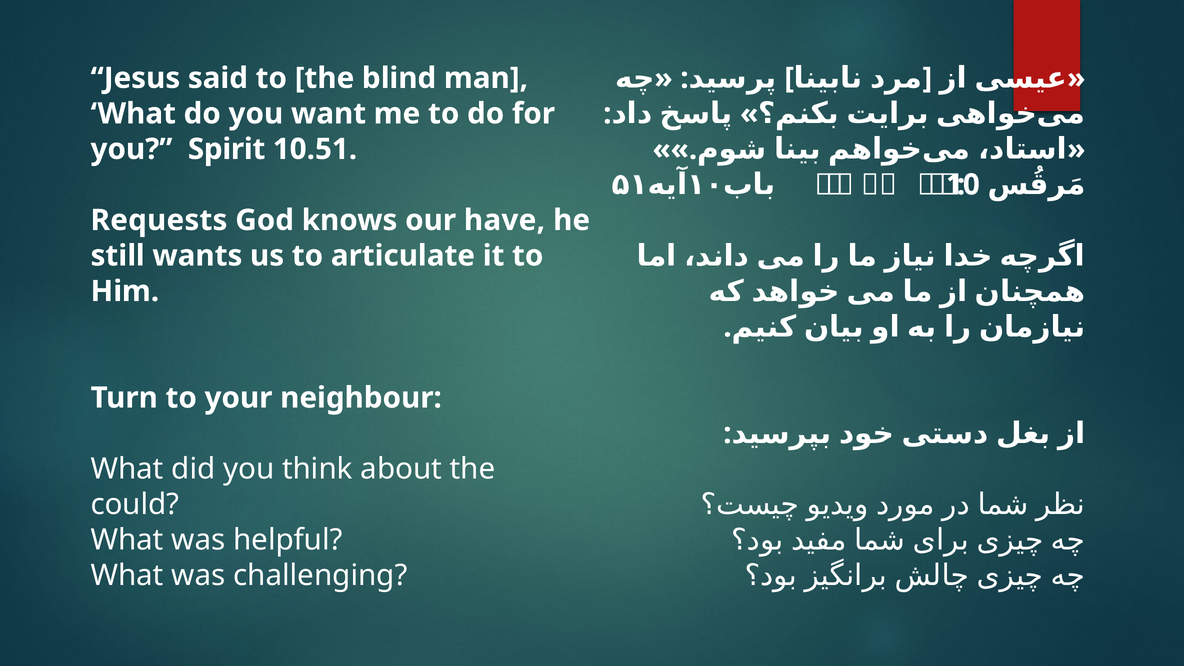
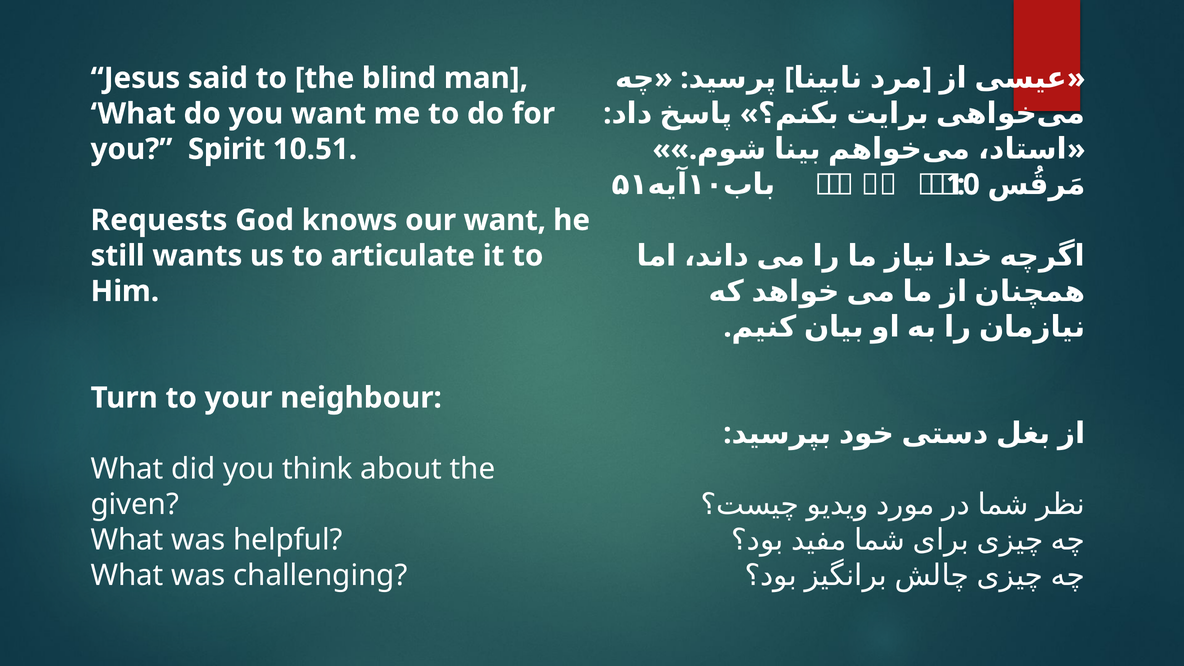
our have: have -> want
could: could -> given
